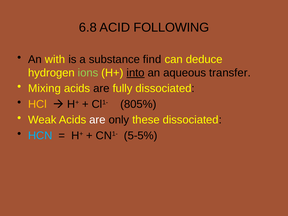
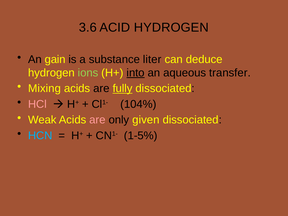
6.8: 6.8 -> 3.6
ACID FOLLOWING: FOLLOWING -> HYDROGEN
with: with -> gain
find: find -> liter
fully underline: none -> present
HCl colour: yellow -> pink
805%: 805% -> 104%
are at (97, 120) colour: white -> pink
these: these -> given
5-5%: 5-5% -> 1-5%
